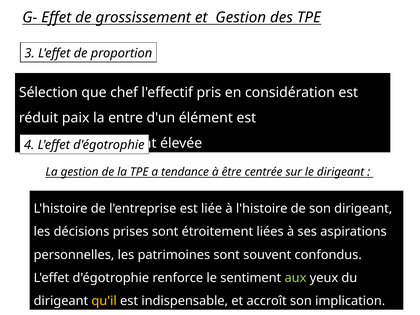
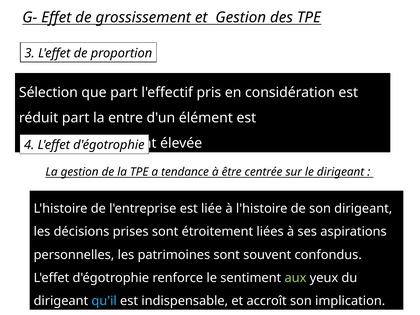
que chef: chef -> part
réduit paix: paix -> part
qu'il colour: yellow -> light blue
